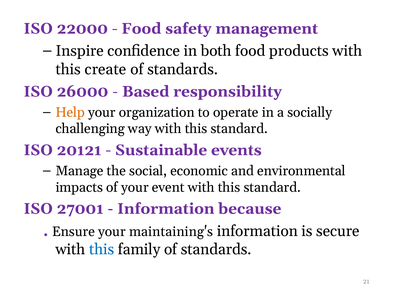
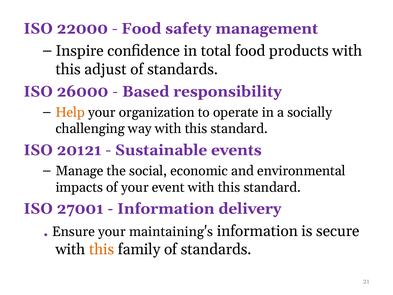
both: both -> total
create: create -> adjust
because: because -> delivery
this at (102, 249) colour: blue -> orange
